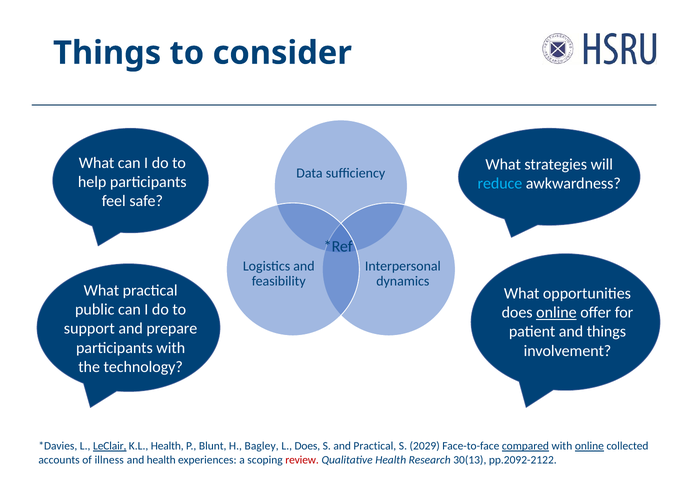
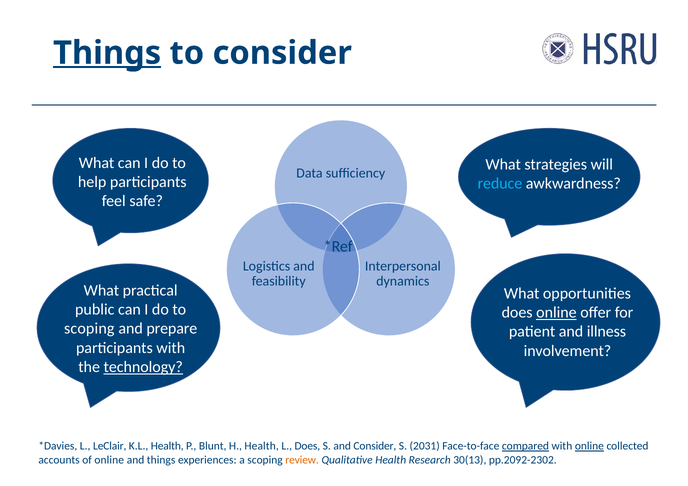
Things at (107, 53) underline: none -> present
support at (89, 329): support -> scoping
and things: things -> illness
technology underline: none -> present
LeClair underline: present -> none
H Bagley: Bagley -> Health
and Practical: Practical -> Consider
2029: 2029 -> 2031
of illness: illness -> online
and health: health -> things
review colour: red -> orange
pp.2092-2122: pp.2092-2122 -> pp.2092-2302
